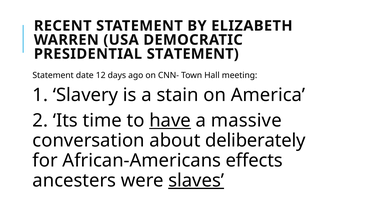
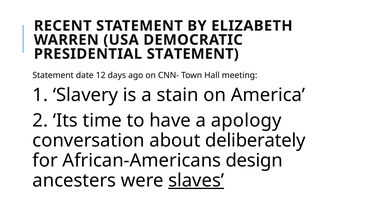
have underline: present -> none
massive: massive -> apology
effects: effects -> design
